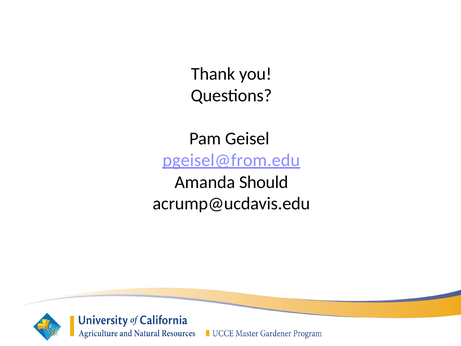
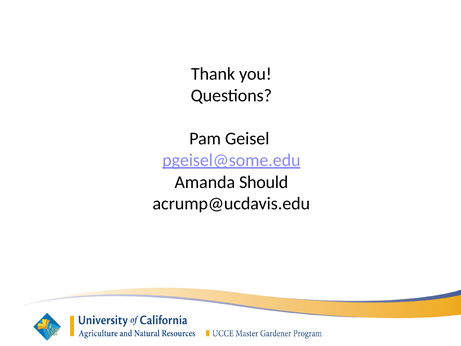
pgeisel@from.edu: pgeisel@from.edu -> pgeisel@some.edu
